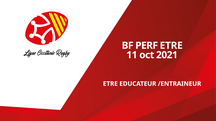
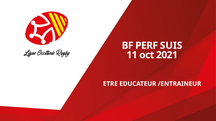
PERF ETRE: ETRE -> SUIS
